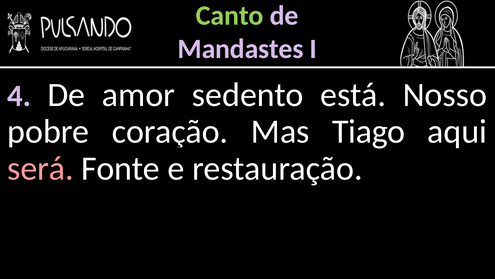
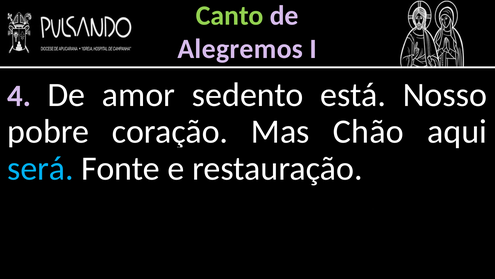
Mandastes: Mandastes -> Alegremos
Tiago: Tiago -> Chão
será colour: pink -> light blue
